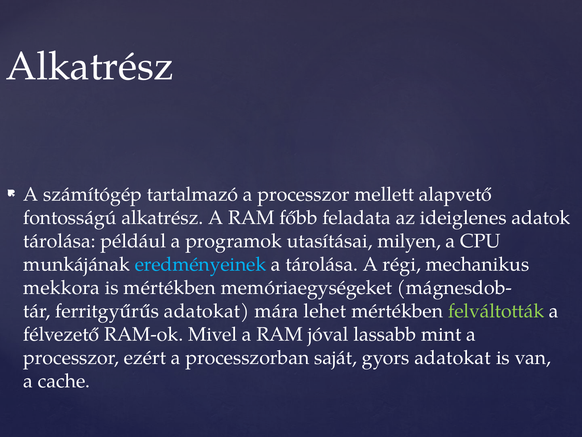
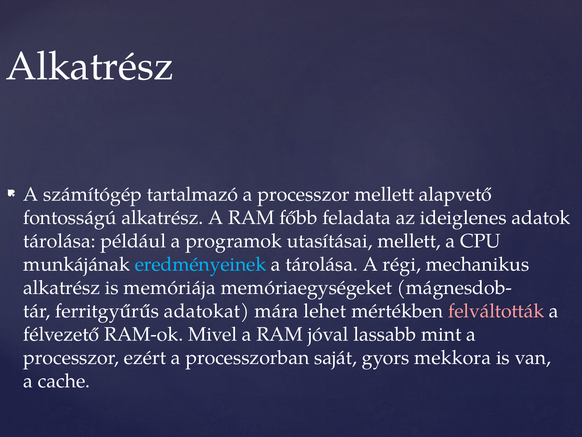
utasításai milyen: milyen -> mellett
mekkora at (62, 287): mekkora -> alkatrész
is mértékben: mértékben -> memóriája
felváltották colour: light green -> pink
gyors adatokat: adatokat -> mekkora
